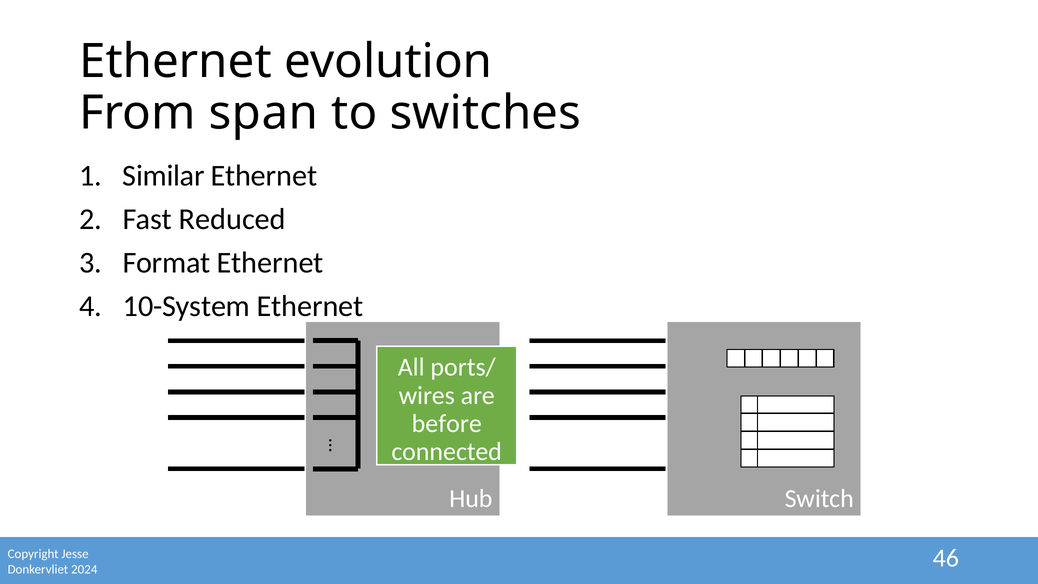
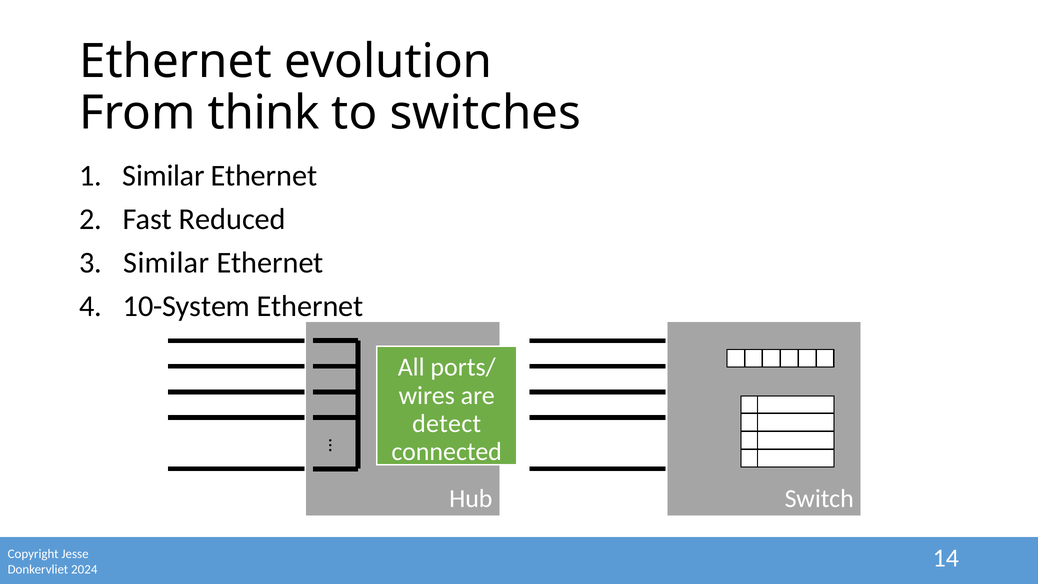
span: span -> think
Format at (167, 263): Format -> Similar
before: before -> detect
46: 46 -> 14
